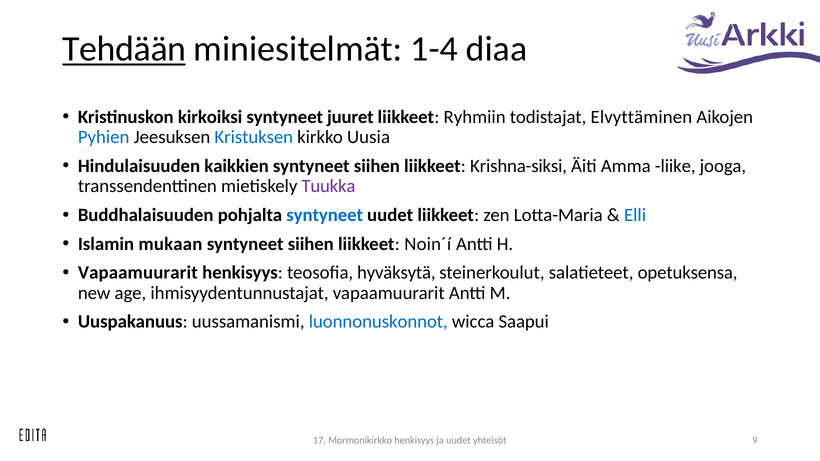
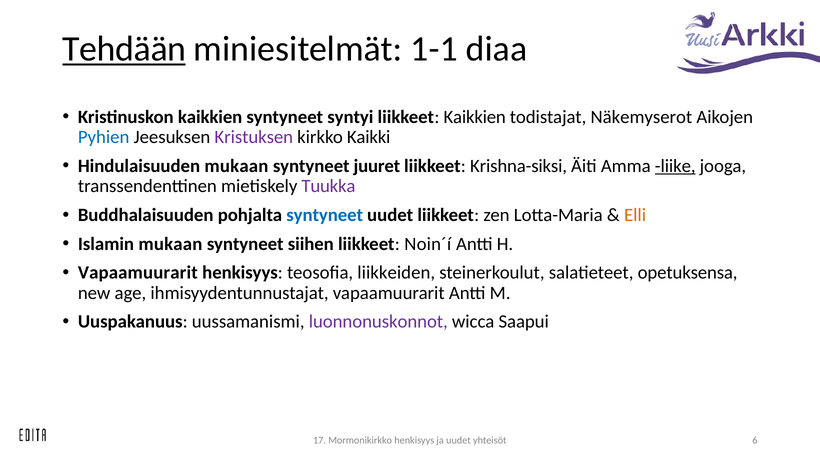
1-4: 1-4 -> 1-1
Kristinuskon kirkoiksi: kirkoiksi -> kaikkien
juuret: juuret -> syntyi
liikkeet Ryhmiin: Ryhmiin -> Kaikkien
Elvyttäminen: Elvyttäminen -> Näkemyserot
Kristuksen colour: blue -> purple
Uusia: Uusia -> Kaikki
Hindulaisuuden kaikkien: kaikkien -> mukaan
siihen at (377, 166): siihen -> juuret
liike underline: none -> present
Elli colour: blue -> orange
hyväksytä: hyväksytä -> liikkeiden
luonnonuskonnot colour: blue -> purple
9: 9 -> 6
